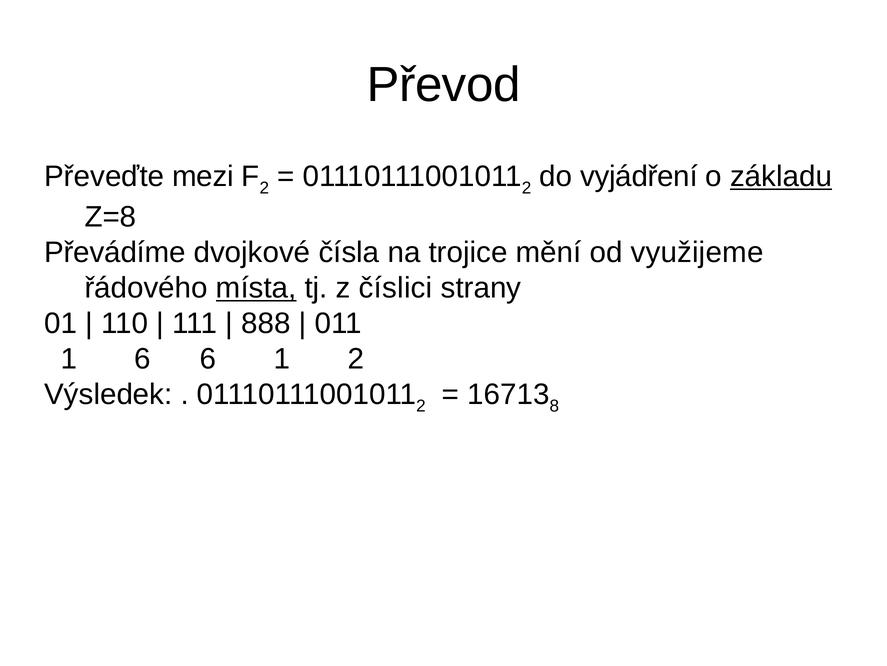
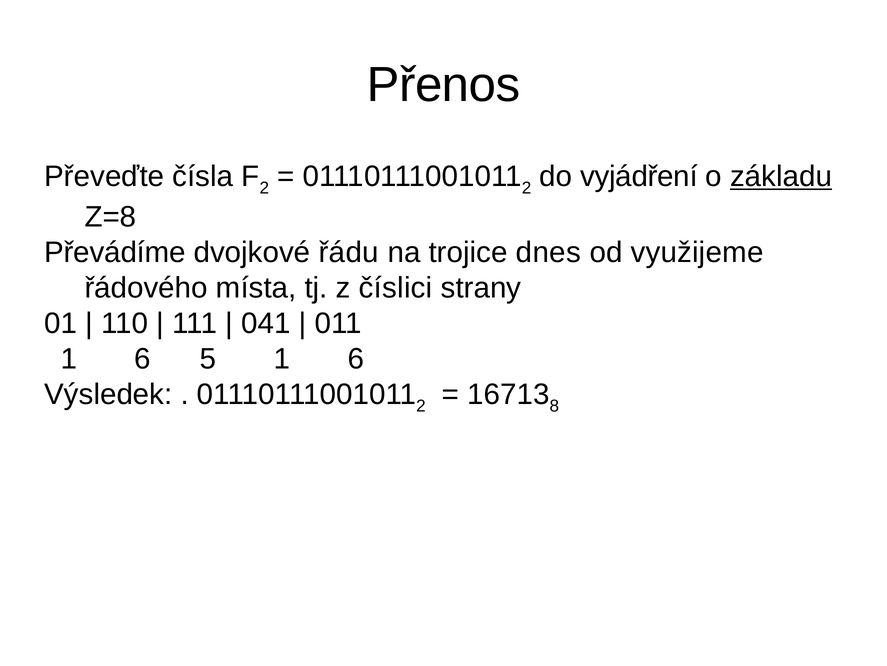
Převod: Převod -> Přenos
mezi: mezi -> čísla
čísla: čísla -> řádu
mění: mění -> dnes
místa underline: present -> none
888: 888 -> 041
6 6: 6 -> 5
2 at (356, 359): 2 -> 6
